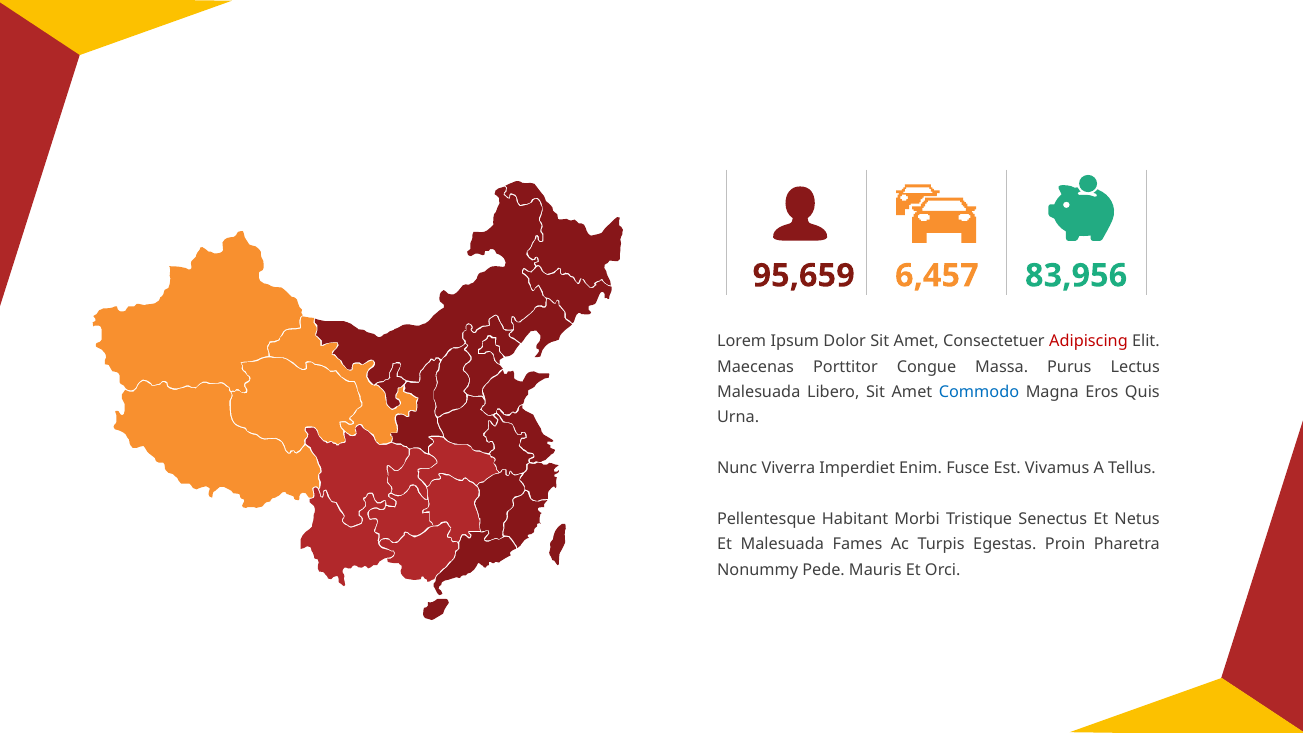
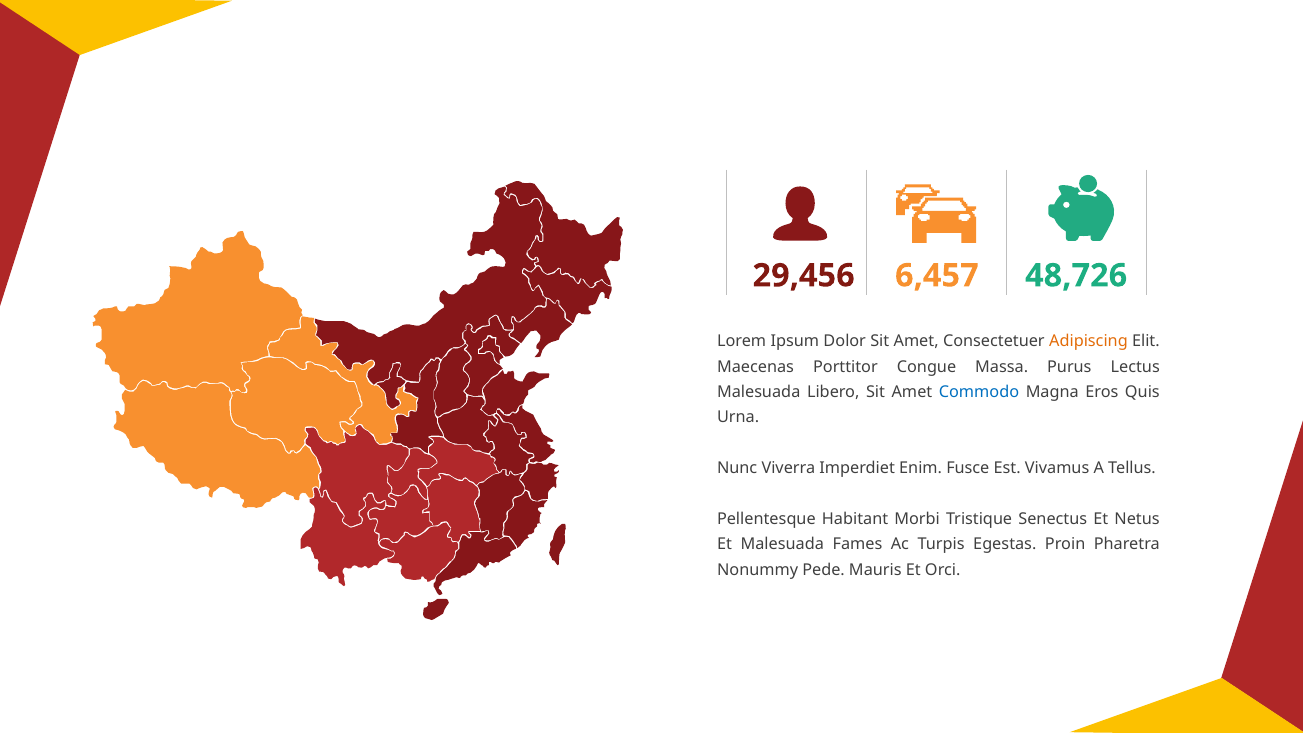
95,659: 95,659 -> 29,456
83,956: 83,956 -> 48,726
Adipiscing colour: red -> orange
